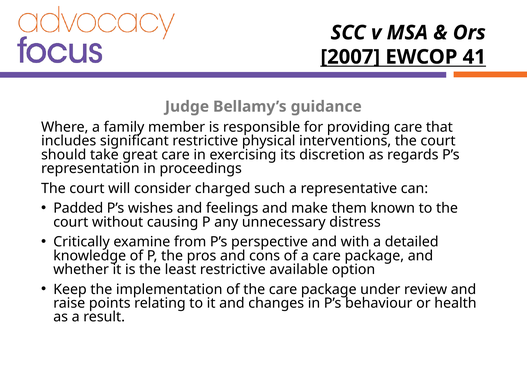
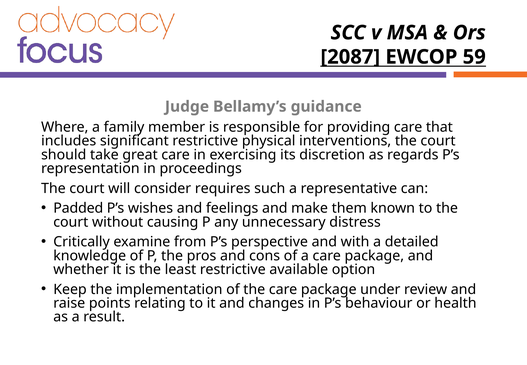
2007: 2007 -> 2087
41: 41 -> 59
charged: charged -> requires
